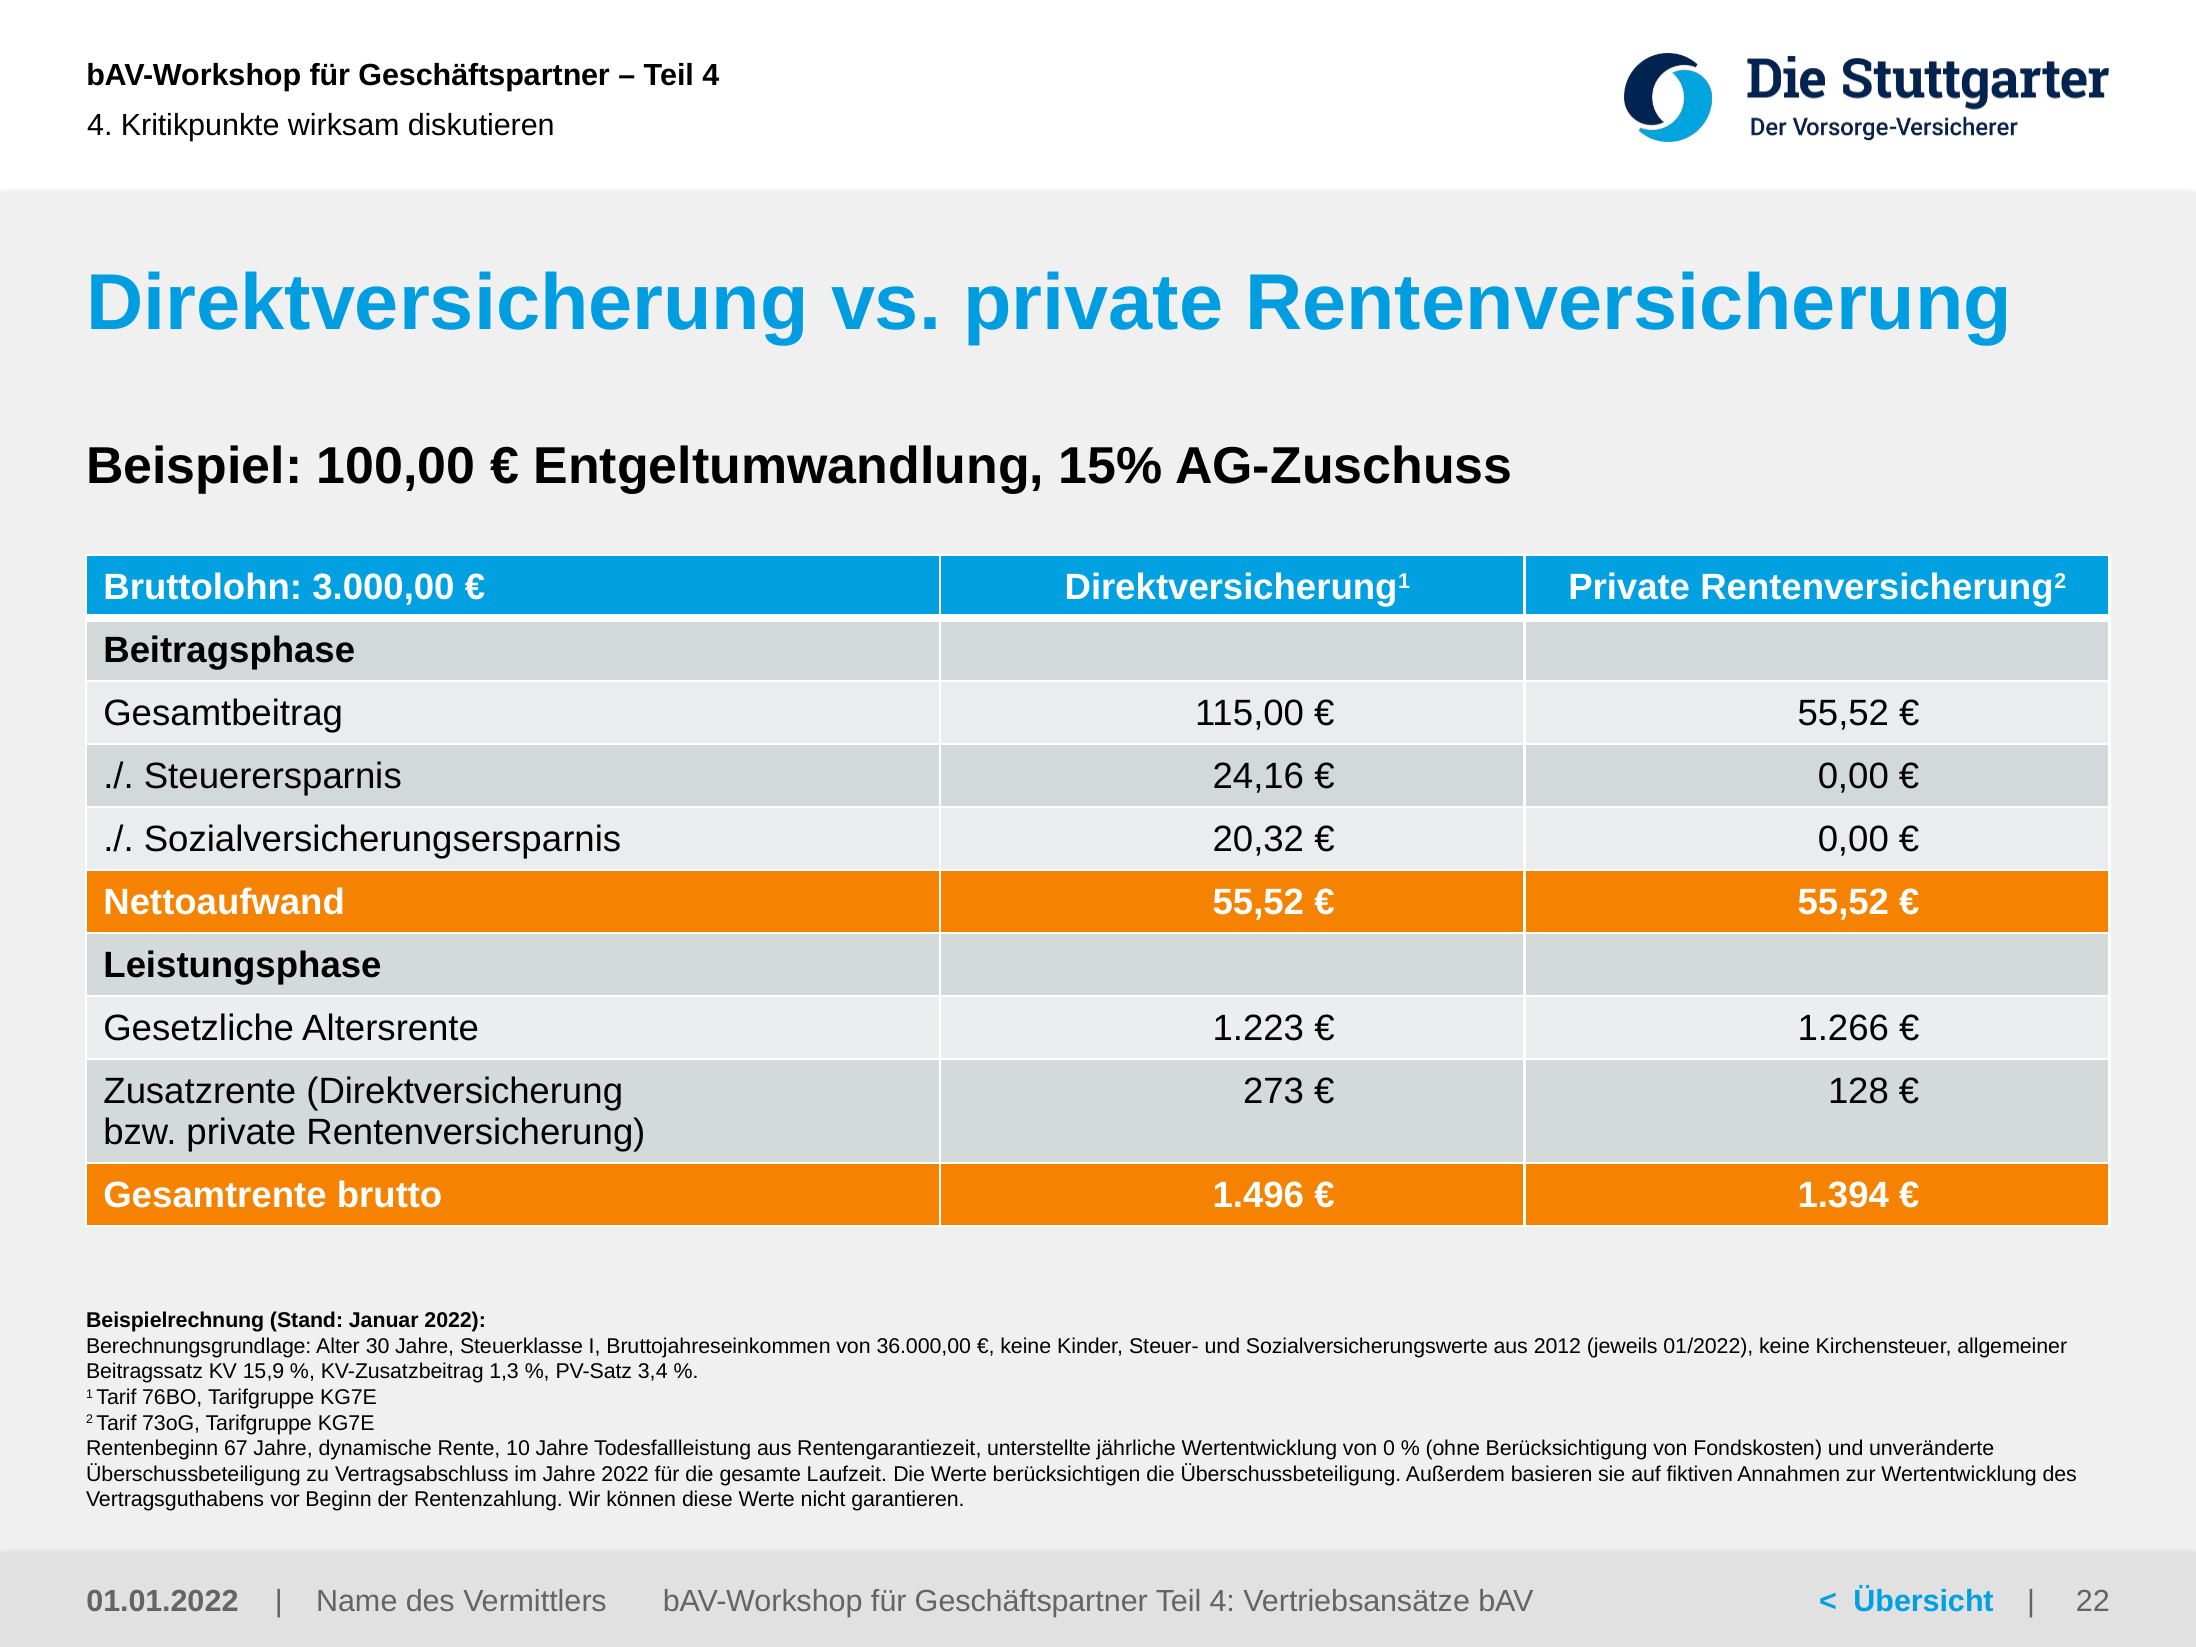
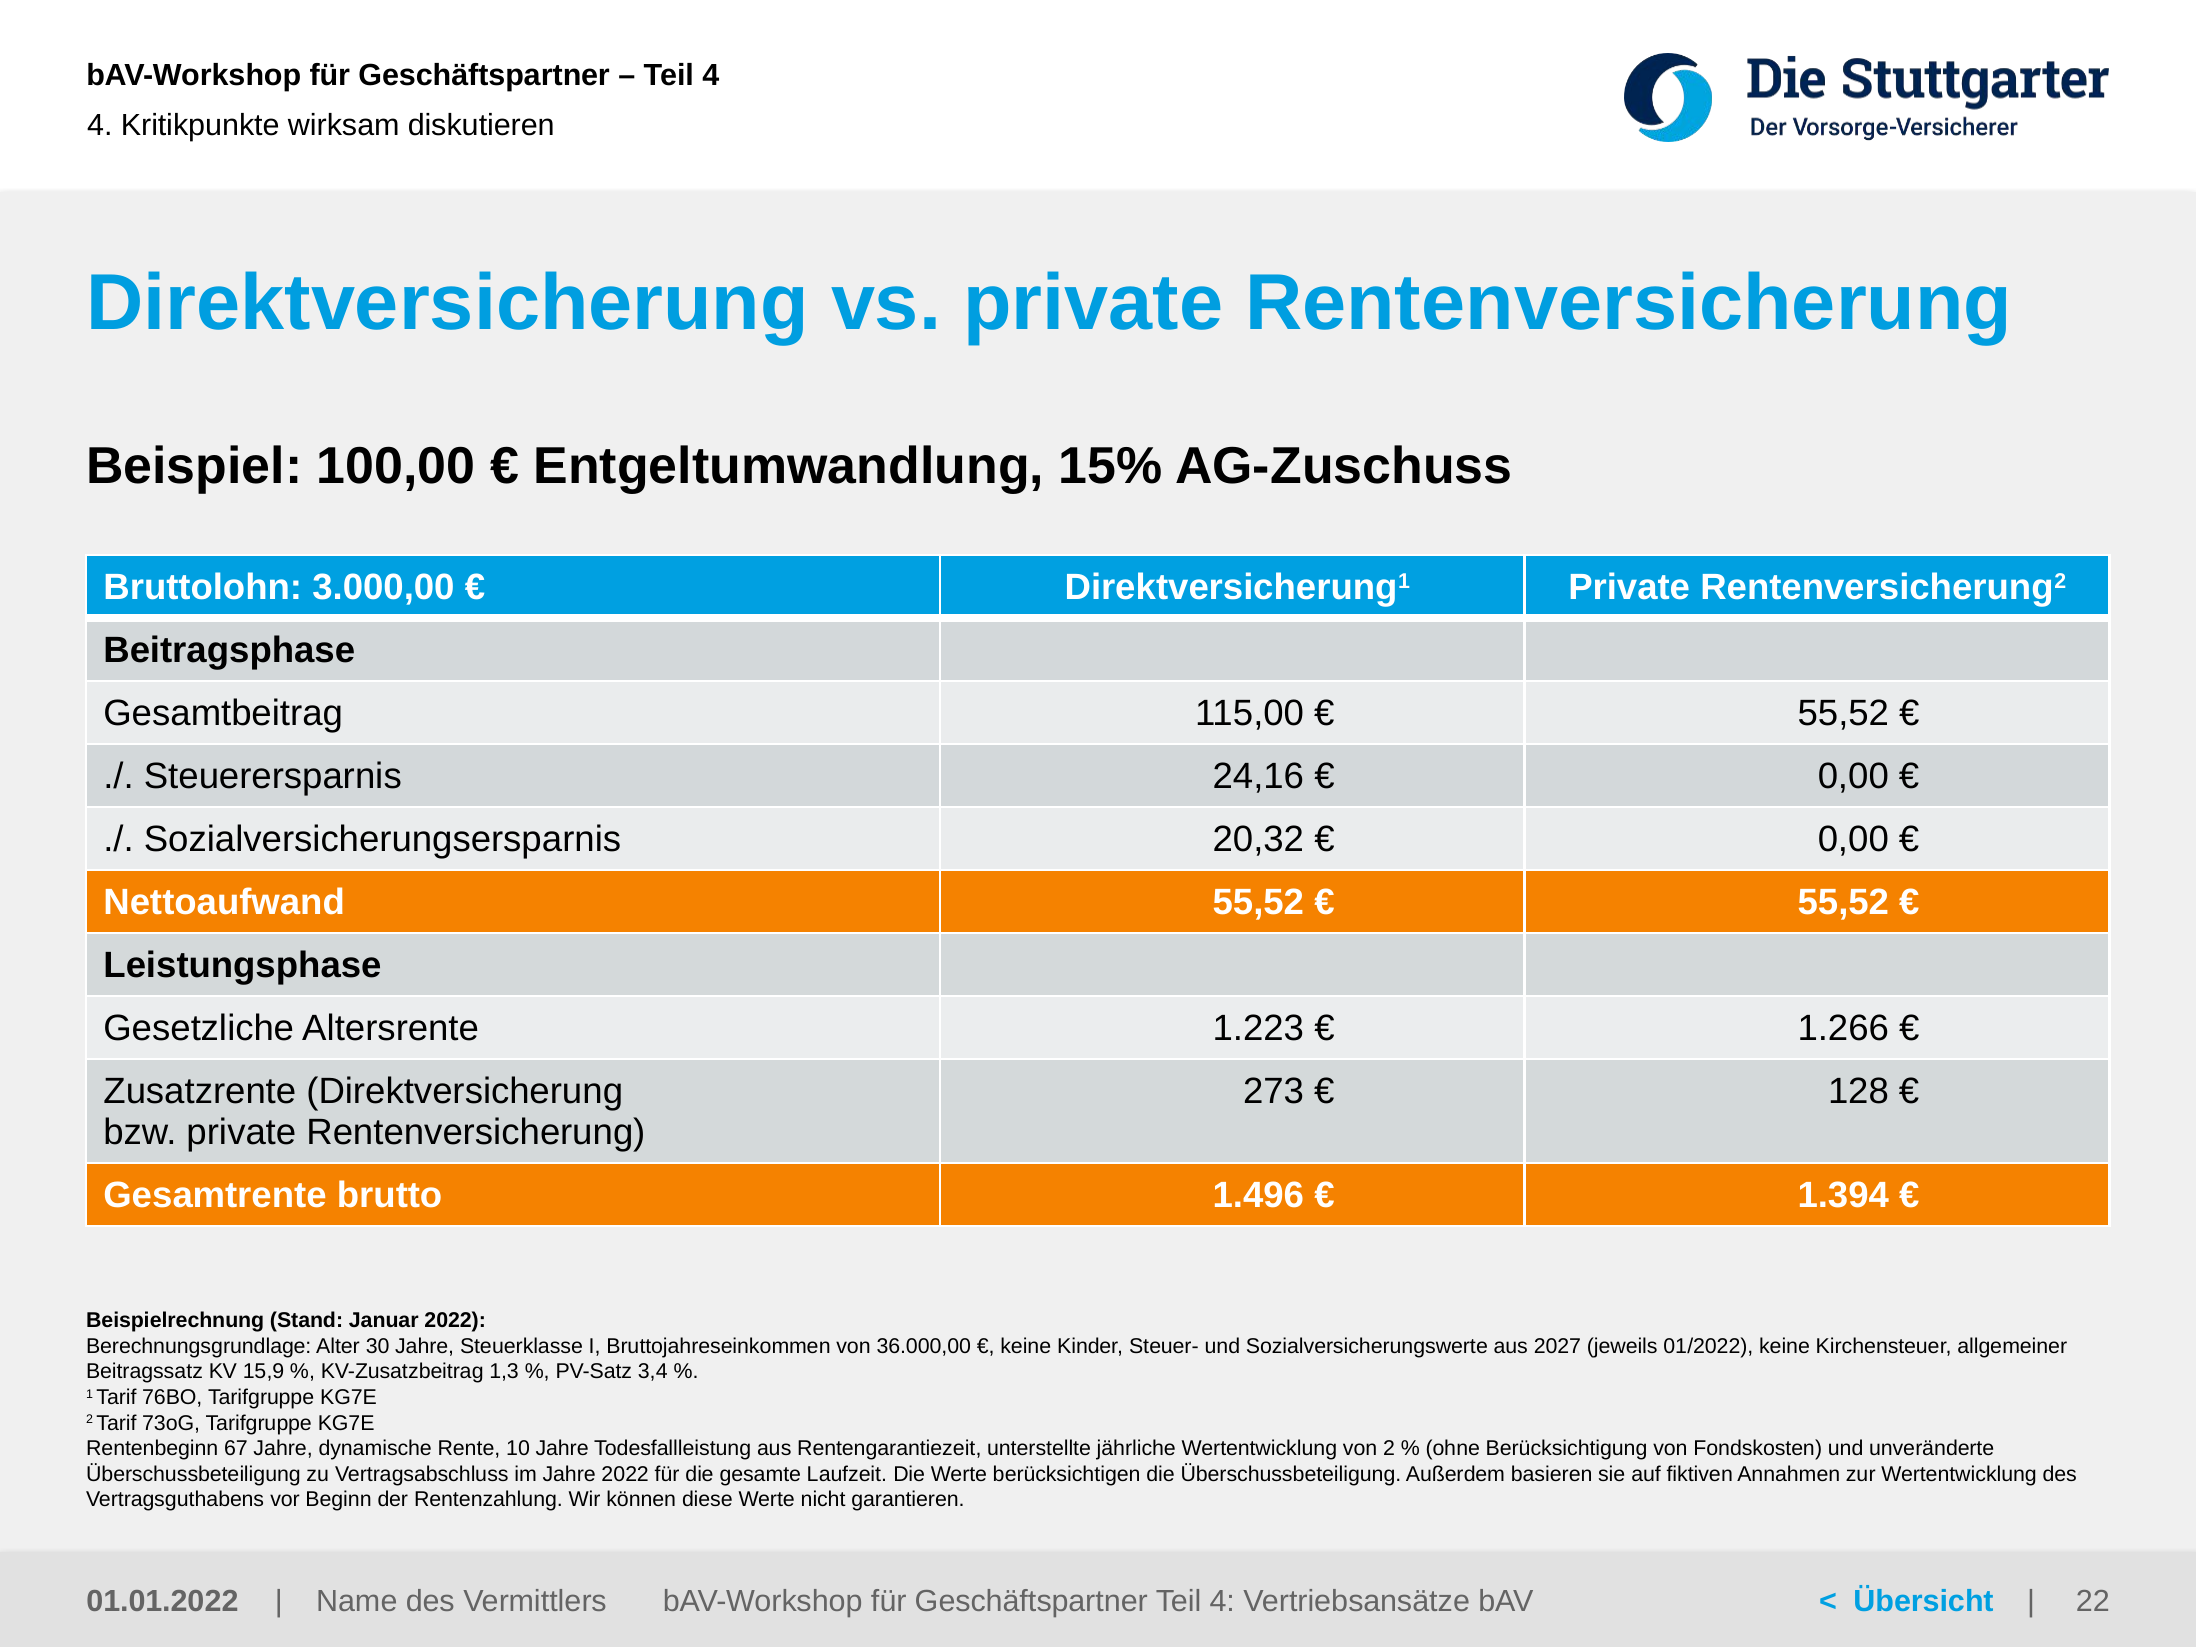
2012: 2012 -> 2027
von 0: 0 -> 2
